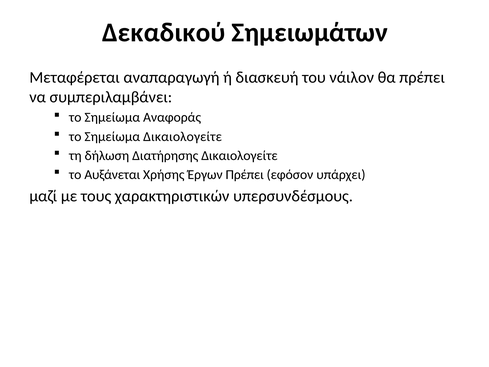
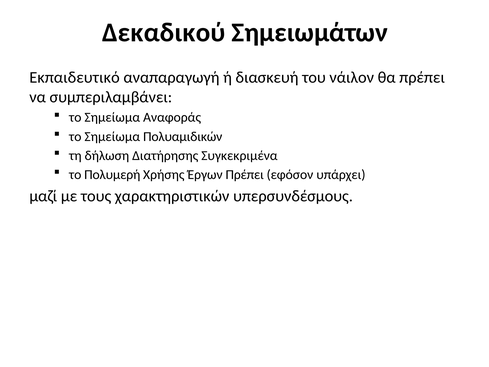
Μεταφέρεται: Μεταφέρεται -> Εκπαιδευτικό
Σημείωμα Δικαιολογείτε: Δικαιολογείτε -> Πολυαμιδικών
Διατήρησης Δικαιολογείτε: Δικαιολογείτε -> Συγκεκριμένα
Αυξάνεται: Αυξάνεται -> Πολυμερή
